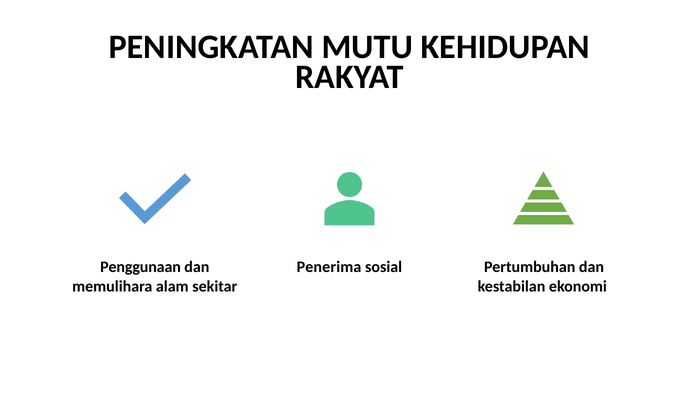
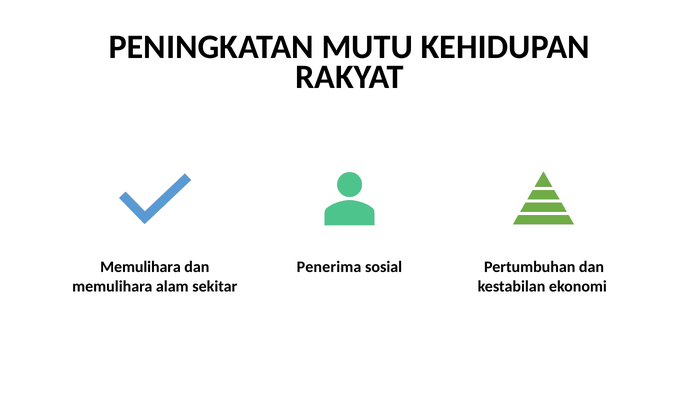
Penggunaan at (141, 267): Penggunaan -> Memulihara
